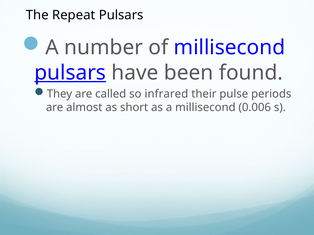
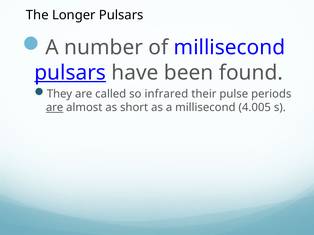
Repeat: Repeat -> Longer
are at (55, 108) underline: none -> present
0.006: 0.006 -> 4.005
